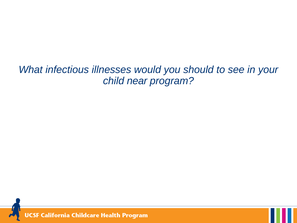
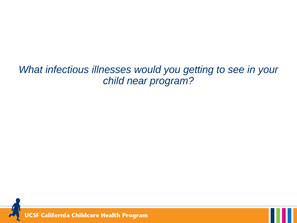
should: should -> getting
